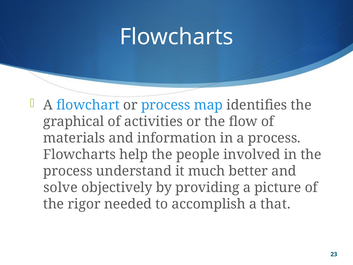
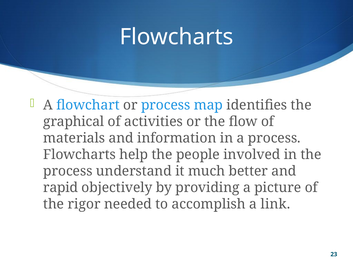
solve: solve -> rapid
that: that -> link
